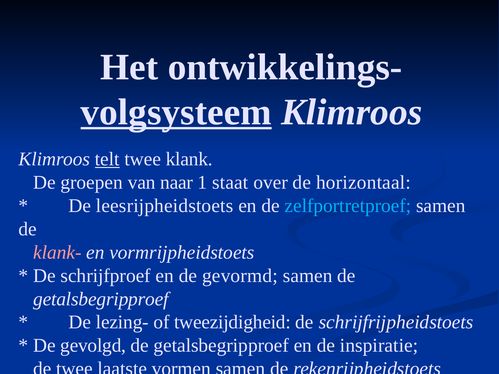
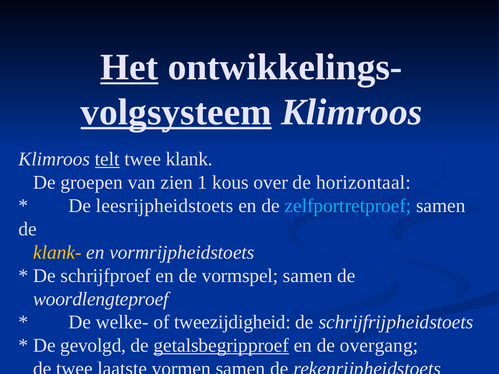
Het underline: none -> present
naar: naar -> zien
staat: staat -> kous
klank- colour: pink -> yellow
gevormd: gevormd -> vormspel
getalsbegripproef at (101, 299): getalsbegripproef -> woordlengteproef
lezing-: lezing- -> welke-
getalsbegripproef at (221, 346) underline: none -> present
inspiratie: inspiratie -> overgang
